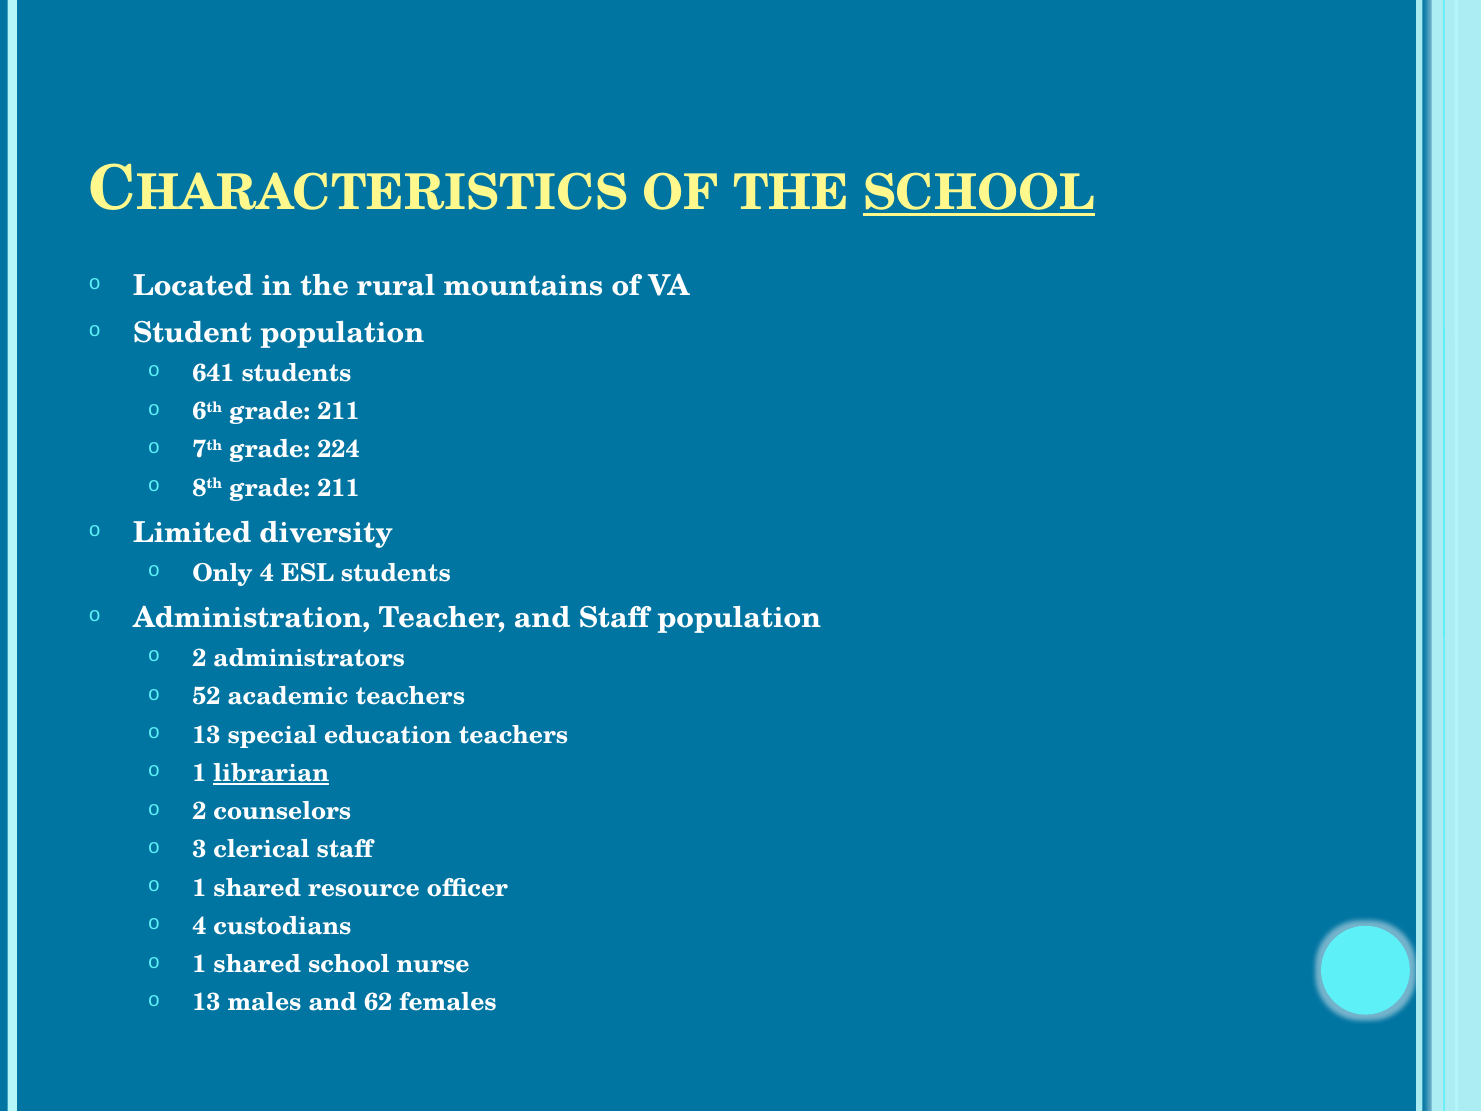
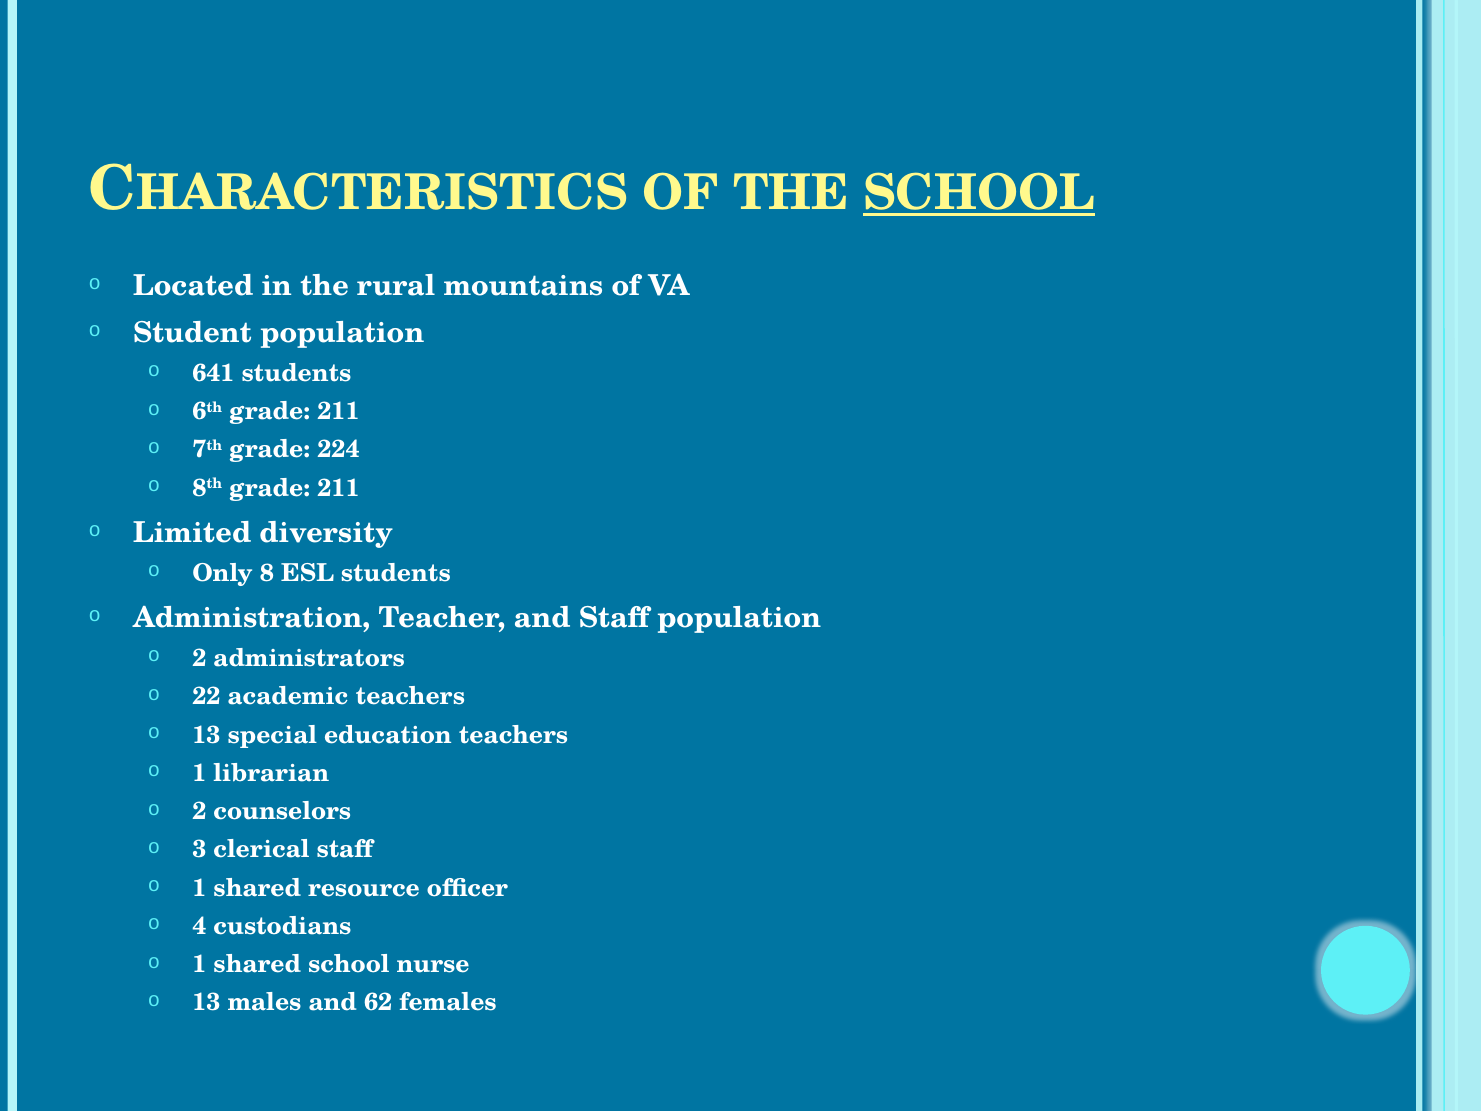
Only 4: 4 -> 8
52: 52 -> 22
librarian underline: present -> none
